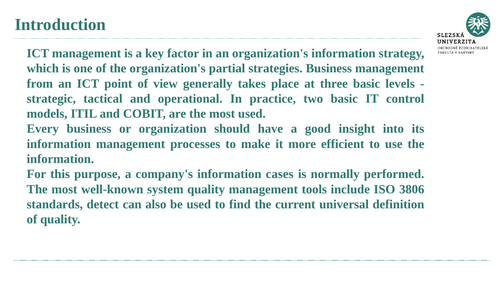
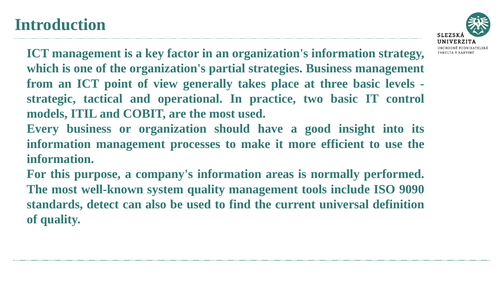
cases: cases -> areas
3806: 3806 -> 9090
